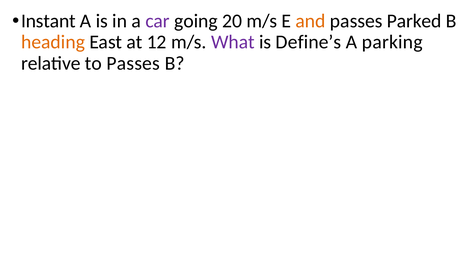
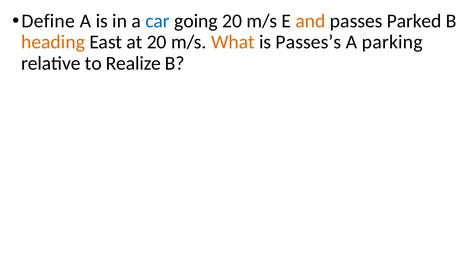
Instant: Instant -> Define
car colour: purple -> blue
at 12: 12 -> 20
What colour: purple -> orange
Define’s: Define’s -> Passes’s
to Passes: Passes -> Realize
